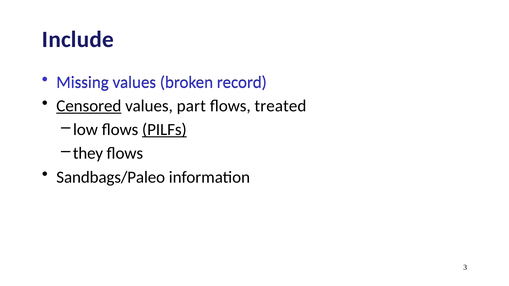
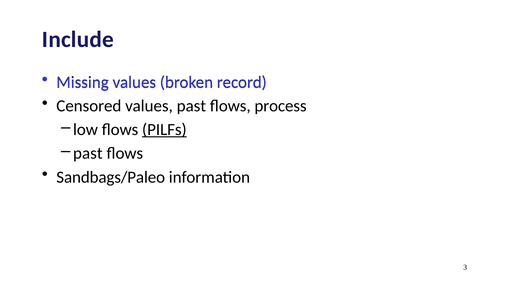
Censored underline: present -> none
values part: part -> past
treated: treated -> process
they at (88, 154): they -> past
